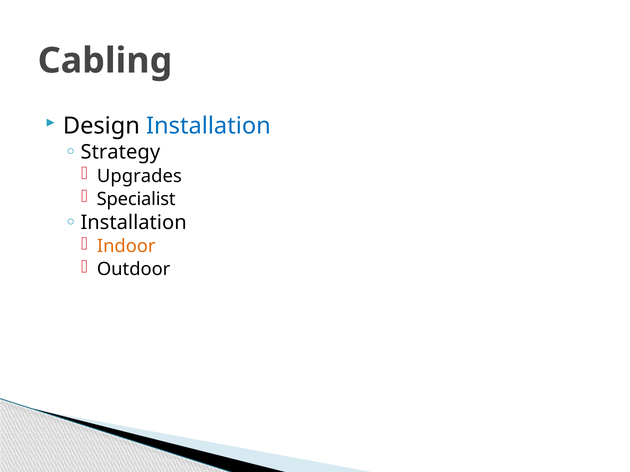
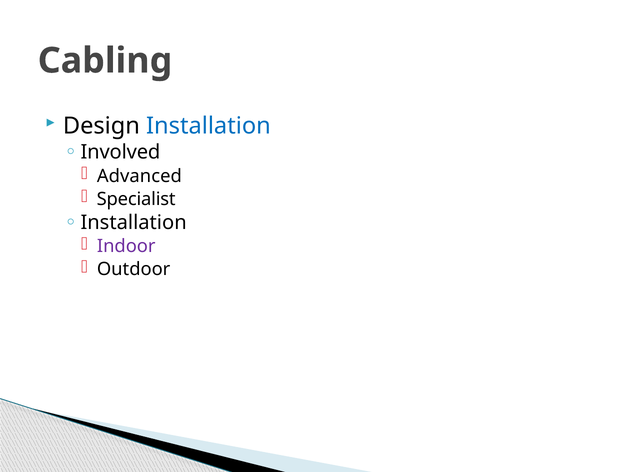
Strategy: Strategy -> Involved
Upgrades: Upgrades -> Advanced
Indoor colour: orange -> purple
